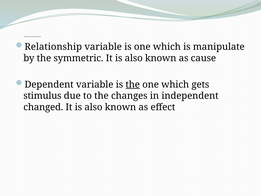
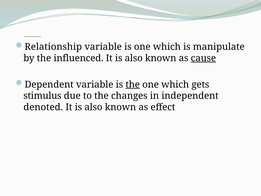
symmetric: symmetric -> influenced
cause underline: none -> present
changed: changed -> denoted
